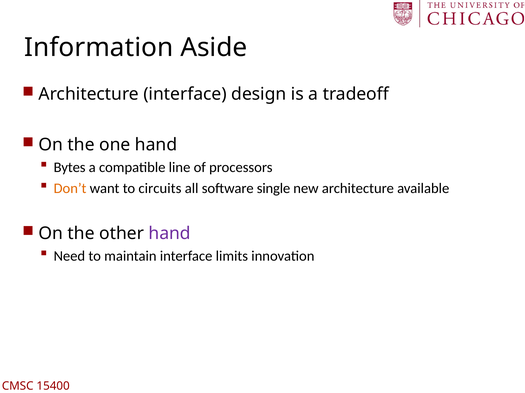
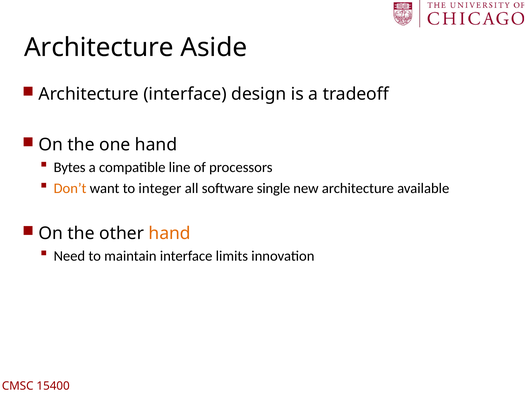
Information at (99, 48): Information -> Architecture
circuits: circuits -> integer
hand at (170, 234) colour: purple -> orange
